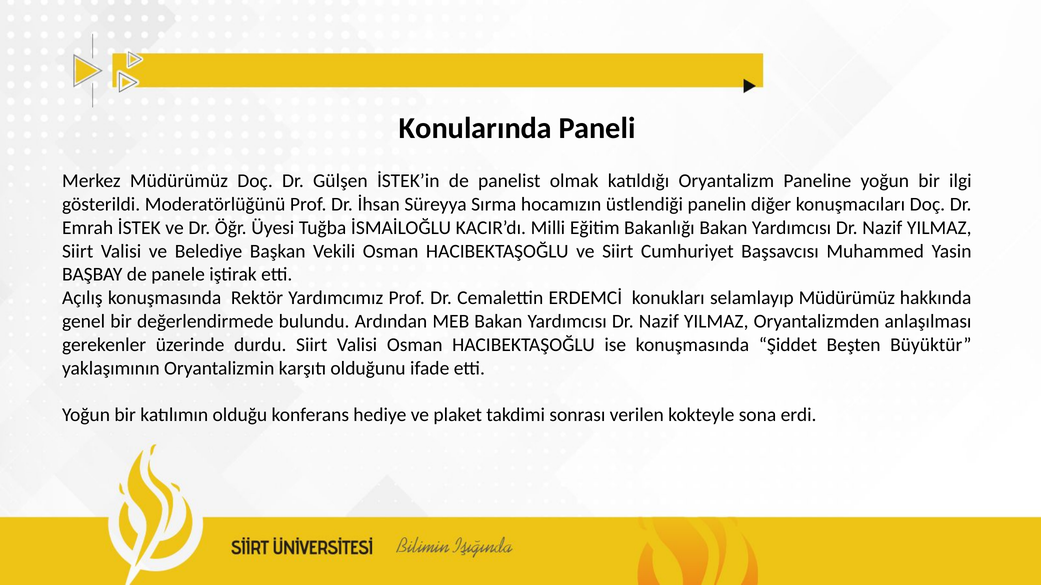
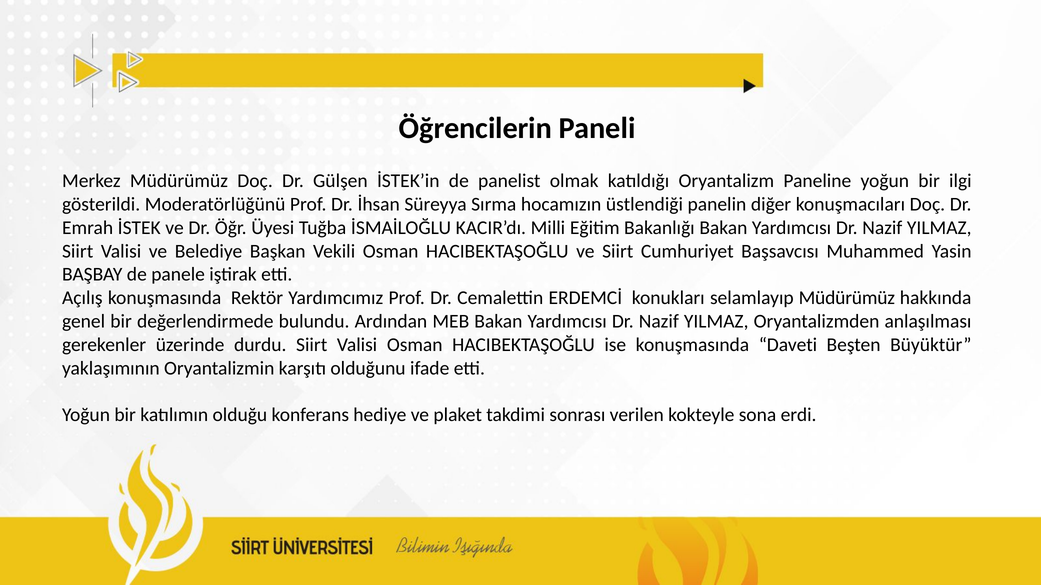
Konularında: Konularında -> Öğrencilerin
Şiddet: Şiddet -> Daveti
